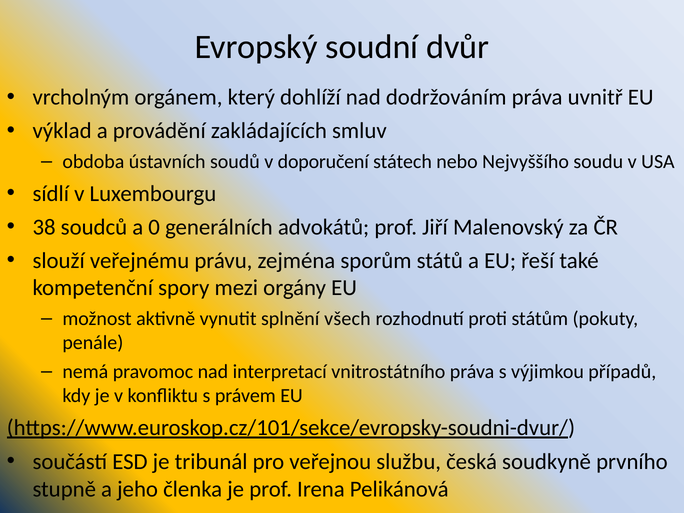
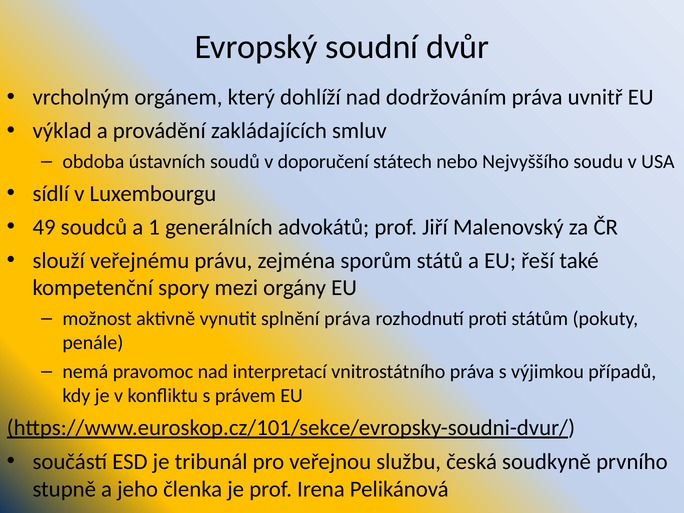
38: 38 -> 49
0: 0 -> 1
splnění všech: všech -> práva
